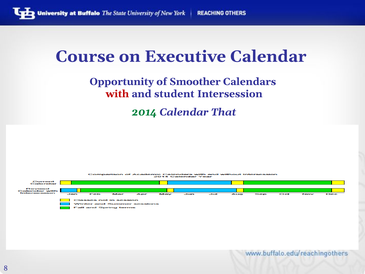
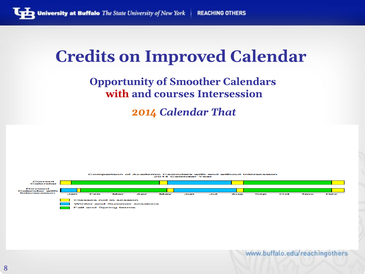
Course: Course -> Credits
Executive: Executive -> Improved
student: student -> courses
2014 colour: green -> orange
